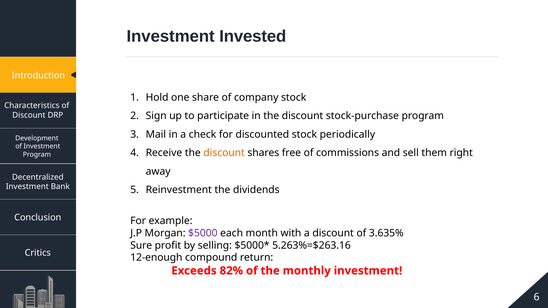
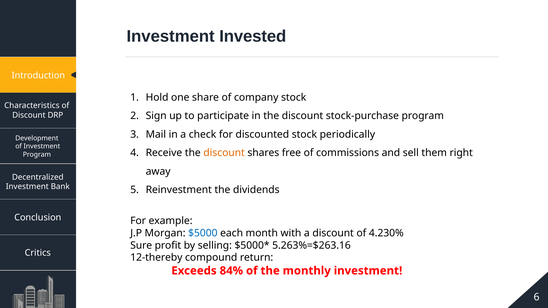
$5000 colour: purple -> blue
3.635%: 3.635% -> 4.230%
12-enough: 12-enough -> 12-thereby
82%: 82% -> 84%
